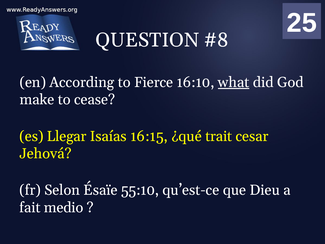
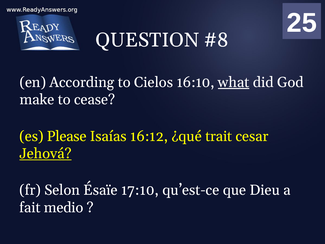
Fierce: Fierce -> Cielos
Llegar: Llegar -> Please
16:15: 16:15 -> 16:12
Jehová underline: none -> present
55:10: 55:10 -> 17:10
